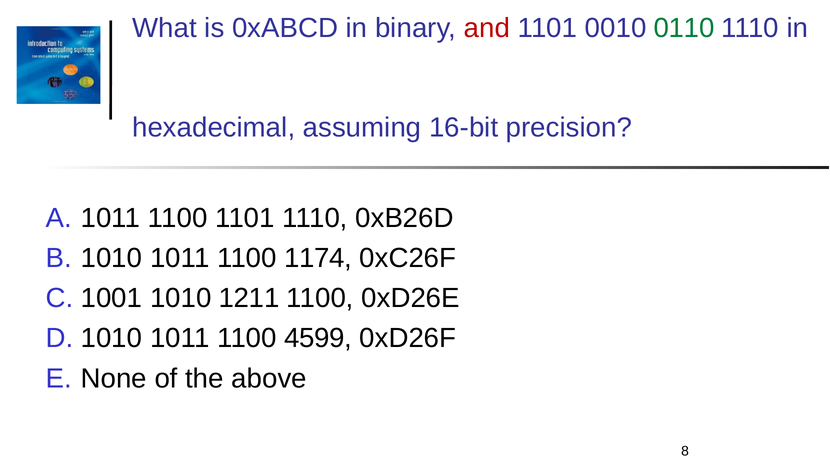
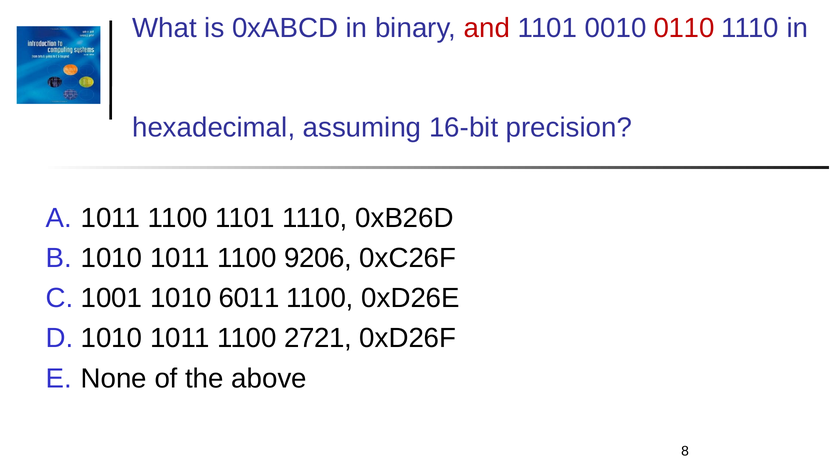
0110 colour: green -> red
1174: 1174 -> 9206
1211: 1211 -> 6011
4599: 4599 -> 2721
